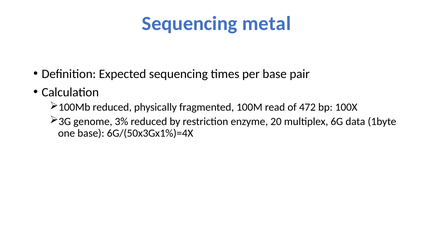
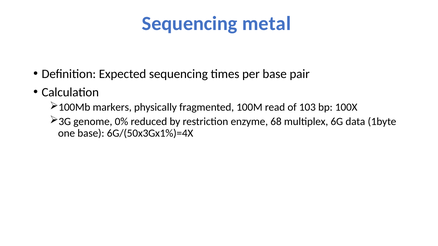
100Mb reduced: reduced -> markers
472: 472 -> 103
3%: 3% -> 0%
20: 20 -> 68
